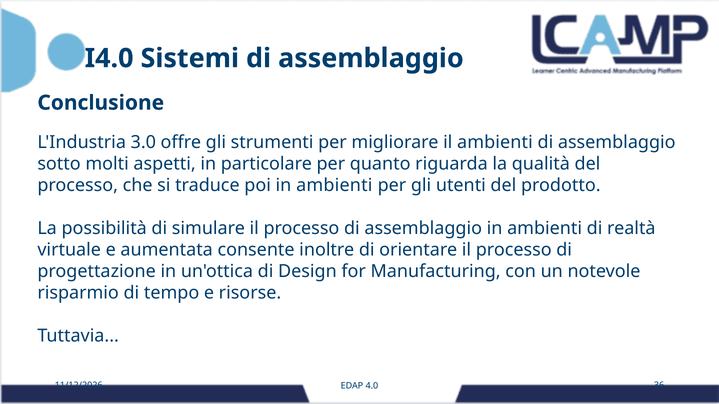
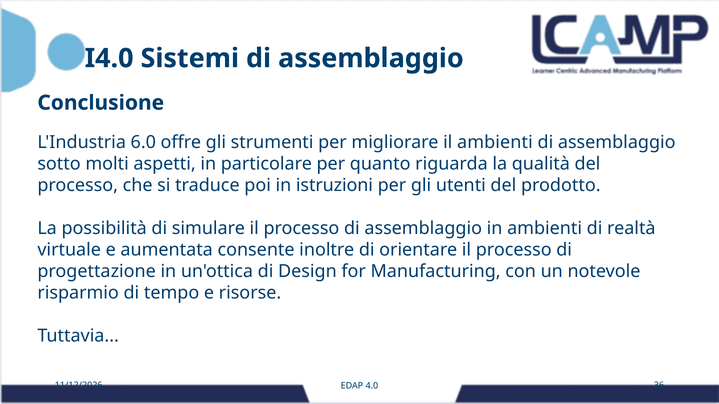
3.0: 3.0 -> 6.0
poi in ambienti: ambienti -> istruzioni
